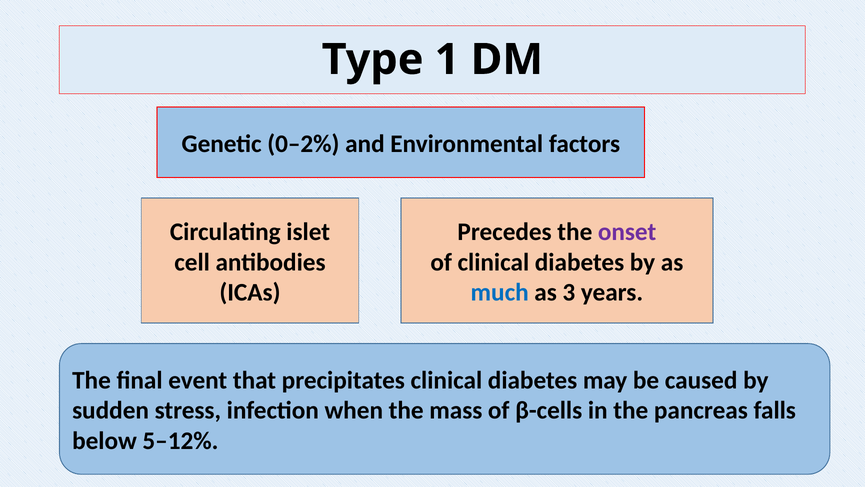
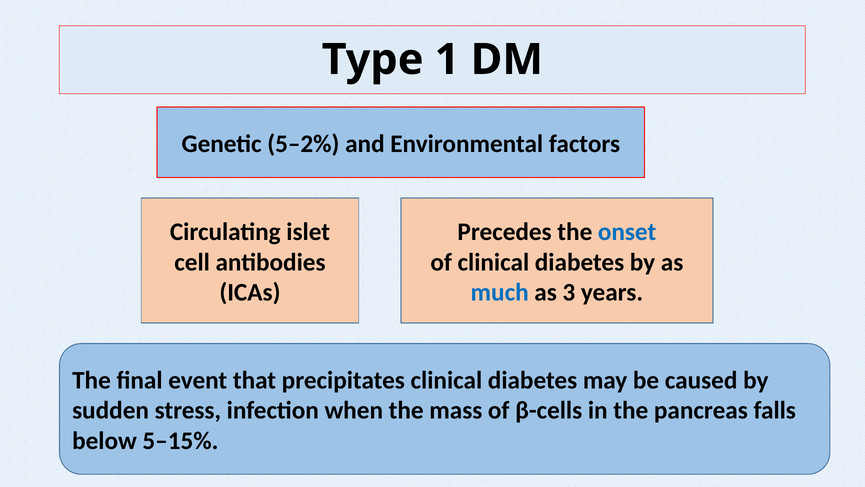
0–2%: 0–2% -> 5–2%
onset colour: purple -> blue
5–12%: 5–12% -> 5–15%
